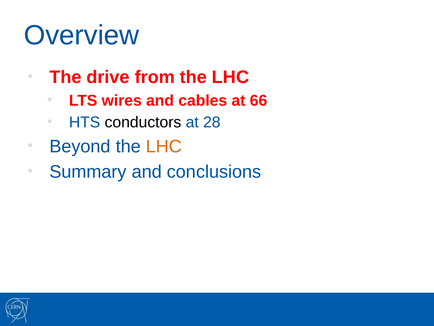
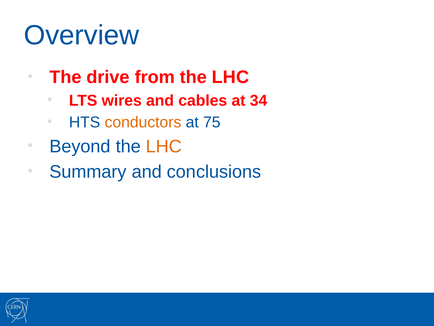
66: 66 -> 34
conductors colour: black -> orange
28: 28 -> 75
